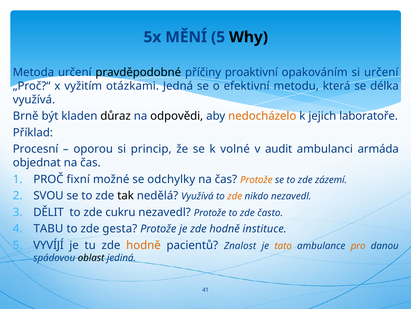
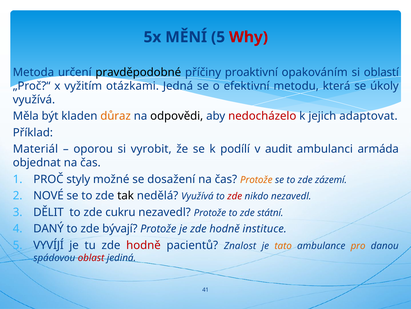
Why colour: black -> red
si určení: určení -> oblastí
délka: délka -> úkoly
Brně: Brně -> Měla
důraz colour: black -> orange
nedocházelo colour: orange -> red
laboratoře: laboratoře -> adaptovat
Procesní: Procesní -> Materiál
princip: princip -> vyrobit
volné: volné -> podílí
fixní: fixní -> styly
odchylky: odchylky -> dosažení
SVOU: SVOU -> NOVÉ
zde at (235, 196) colour: orange -> red
často: často -> státní
TABU: TABU -> DANÝ
gesta: gesta -> bývají
hodně at (143, 245) colour: orange -> red
oblast colour: black -> red
